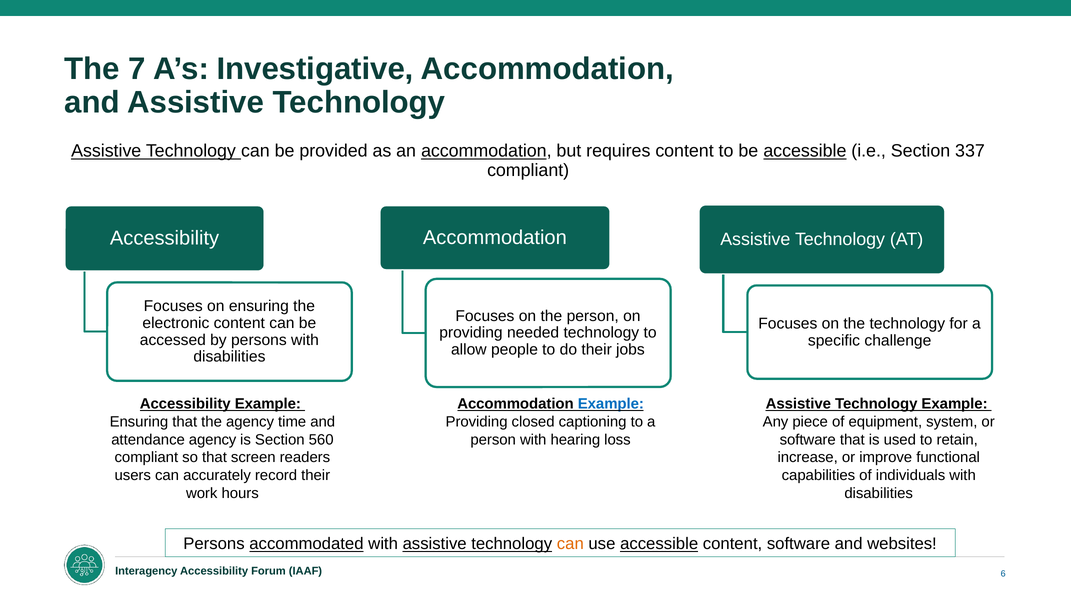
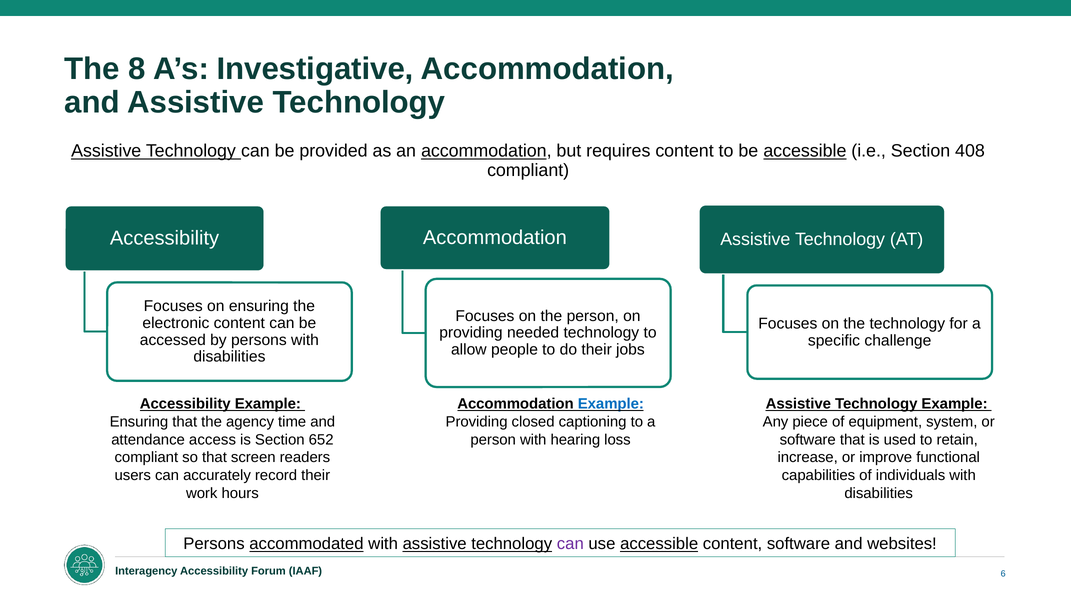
7: 7 -> 8
337: 337 -> 408
attendance agency: agency -> access
560: 560 -> 652
can at (570, 544) colour: orange -> purple
